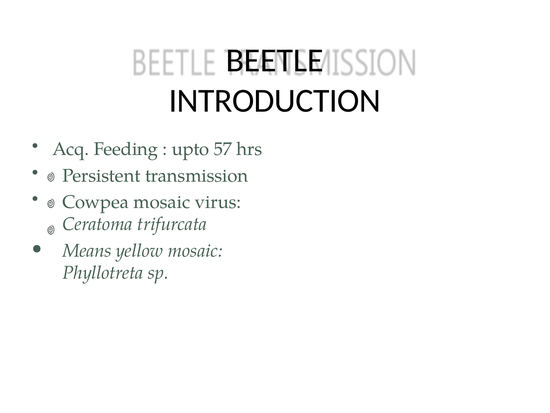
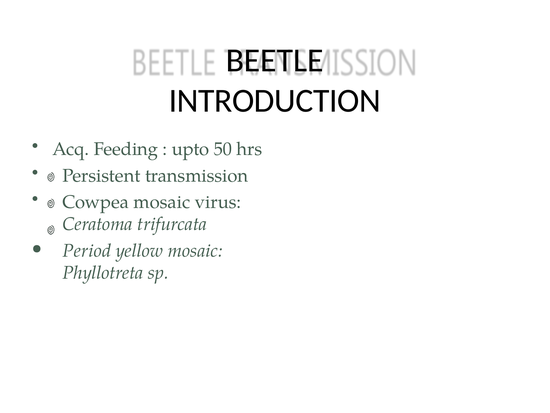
57: 57 -> 50
Means: Means -> Period
